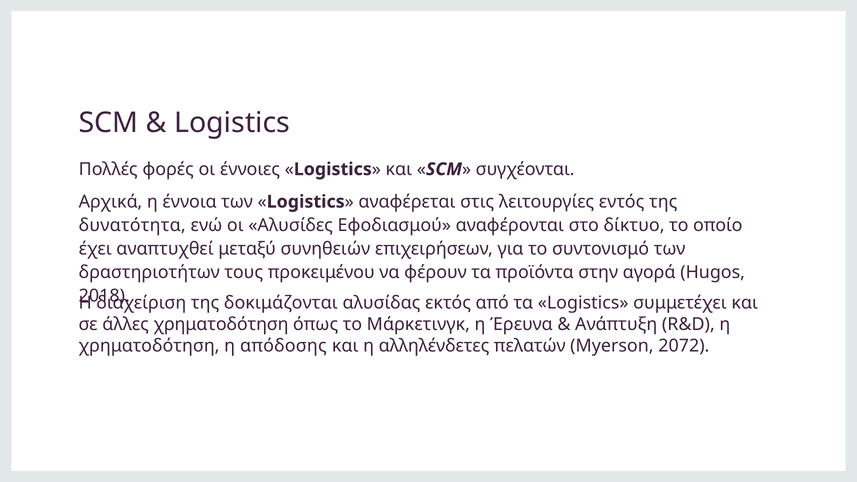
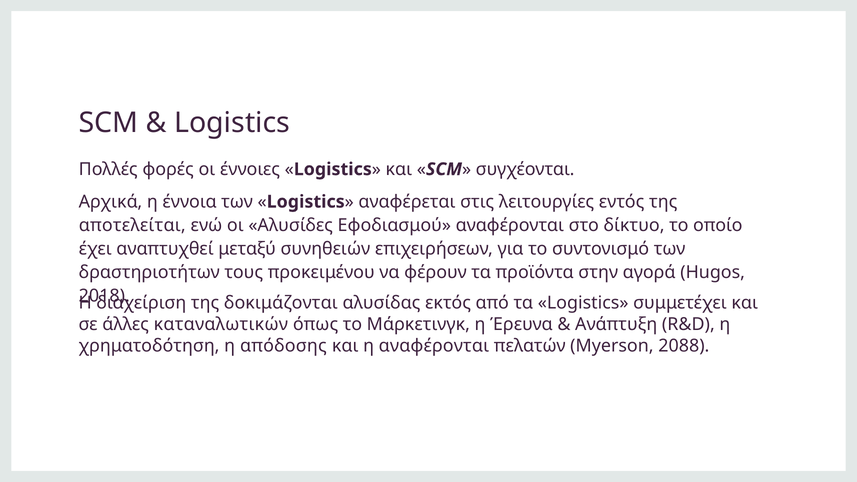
δυνατότητα: δυνατότητα -> αποτελείται
άλλες χρηματοδότηση: χρηματοδότηση -> καταναλωτικών
η αλληλένδετες: αλληλένδετες -> αναφέρονται
2072: 2072 -> 2088
